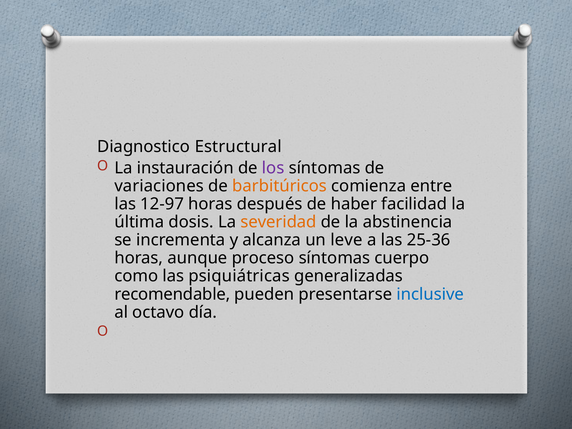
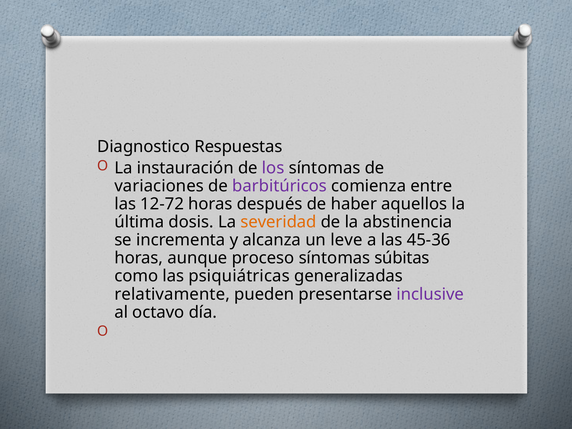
Estructural: Estructural -> Respuestas
barbitúricos colour: orange -> purple
12-97: 12-97 -> 12-72
facilidad: facilidad -> aquellos
25-36: 25-36 -> 45-36
cuerpo: cuerpo -> súbitas
recomendable: recomendable -> relativamente
inclusive colour: blue -> purple
